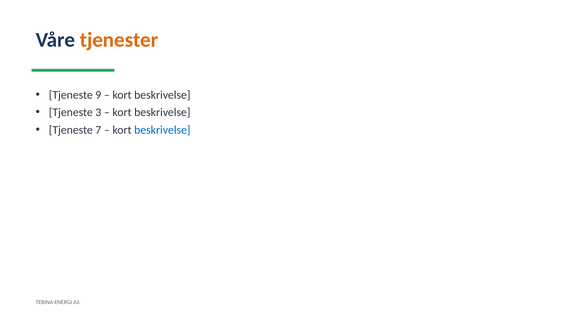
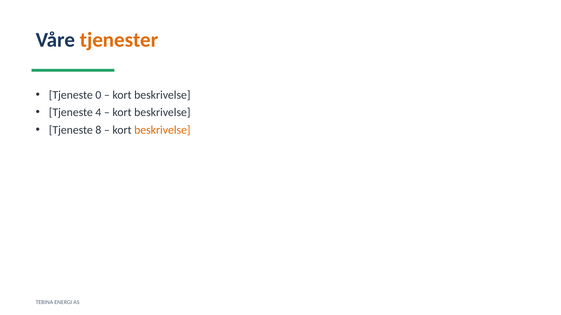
9: 9 -> 0
3: 3 -> 4
7: 7 -> 8
beskrivelse at (162, 130) colour: blue -> orange
